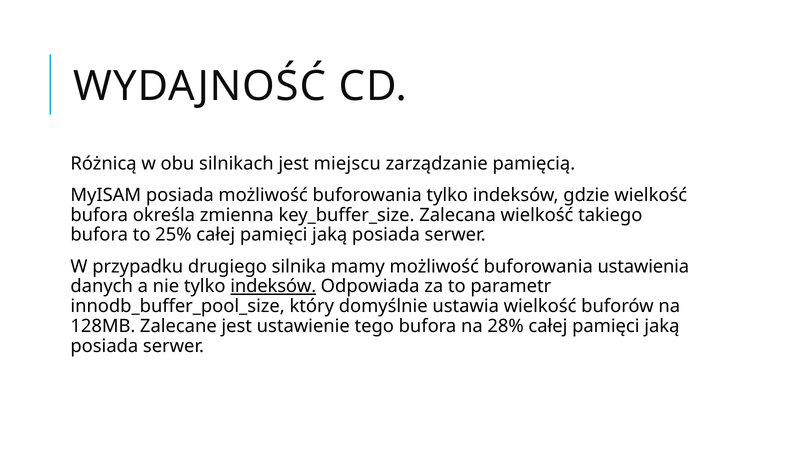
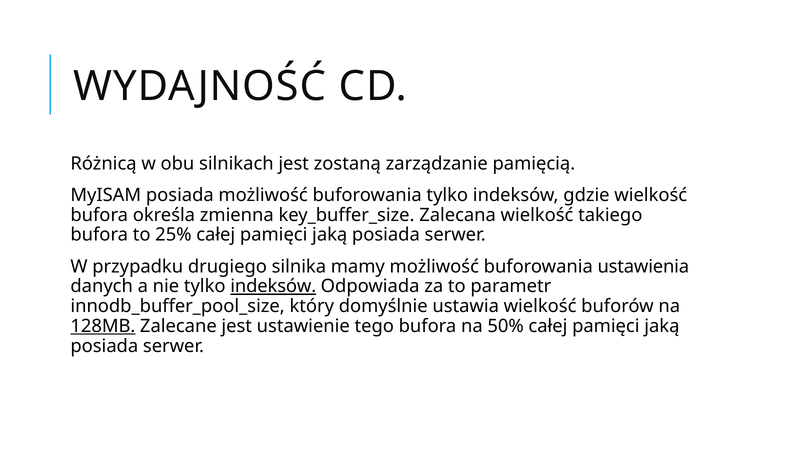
miejscu: miejscu -> zostaną
128MB underline: none -> present
28%: 28% -> 50%
